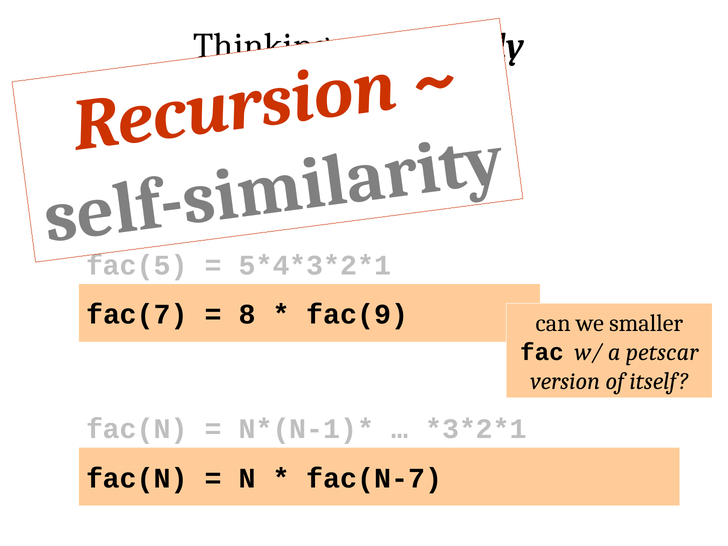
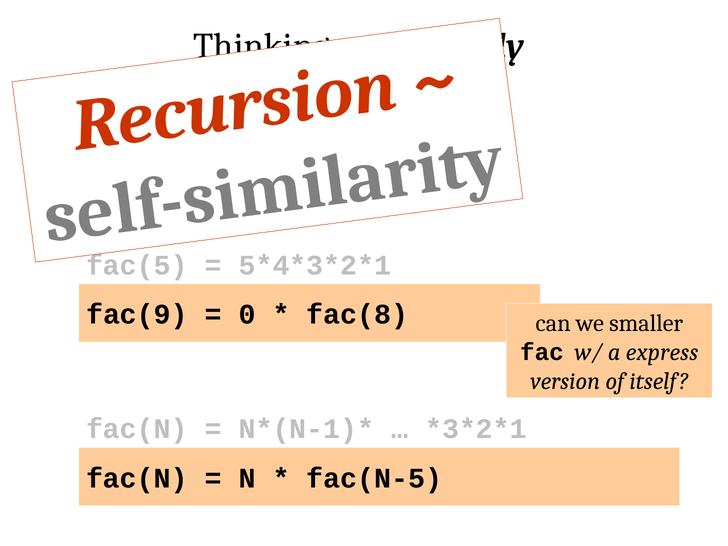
fac(7: fac(7 -> fac(9
8: 8 -> 0
fac(9: fac(9 -> fac(8
petscar: petscar -> express
fac(N-7: fac(N-7 -> fac(N-5
